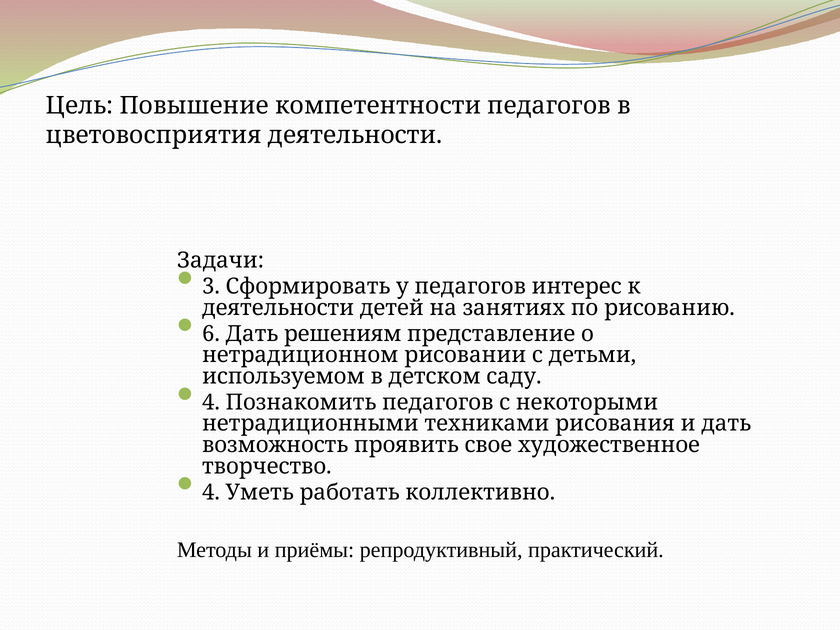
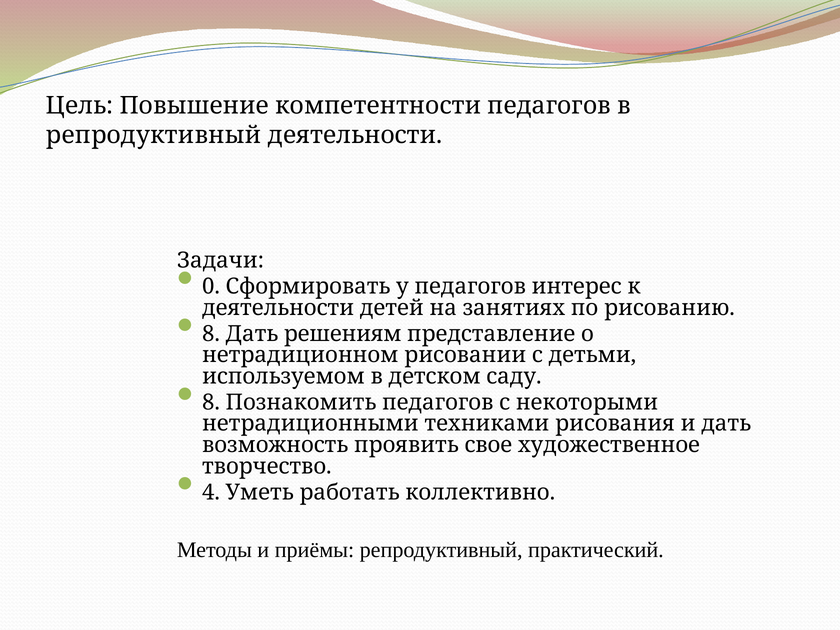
цветовосприятия at (154, 135): цветовосприятия -> репродуктивный
3: 3 -> 0
6 at (211, 334): 6 -> 8
4 at (211, 402): 4 -> 8
